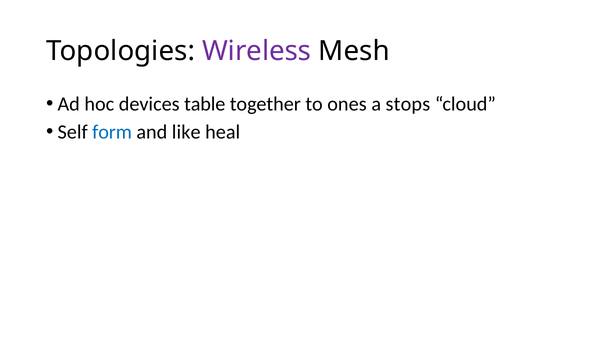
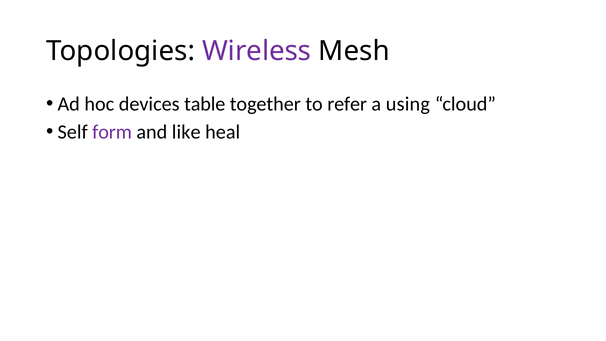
ones: ones -> refer
stops: stops -> using
form colour: blue -> purple
